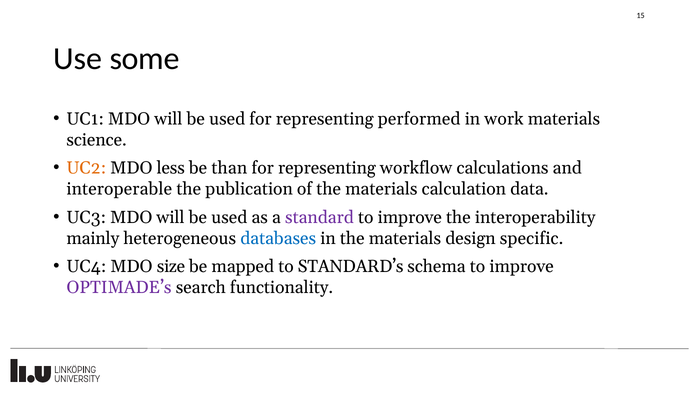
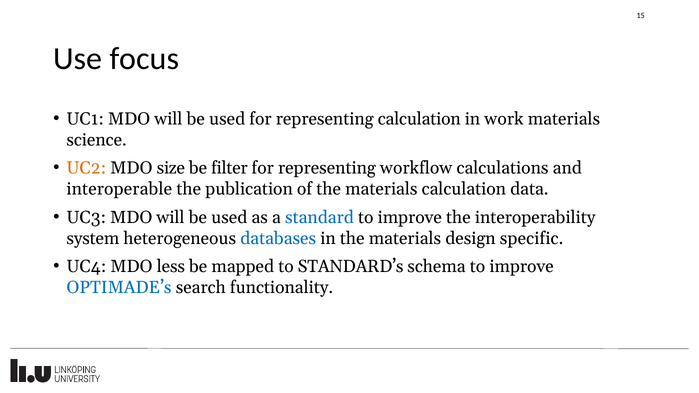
some: some -> focus
representing performed: performed -> calculation
less: less -> size
than: than -> filter
standard colour: purple -> blue
mainly: mainly -> system
size: size -> less
OPTIMADE’s colour: purple -> blue
